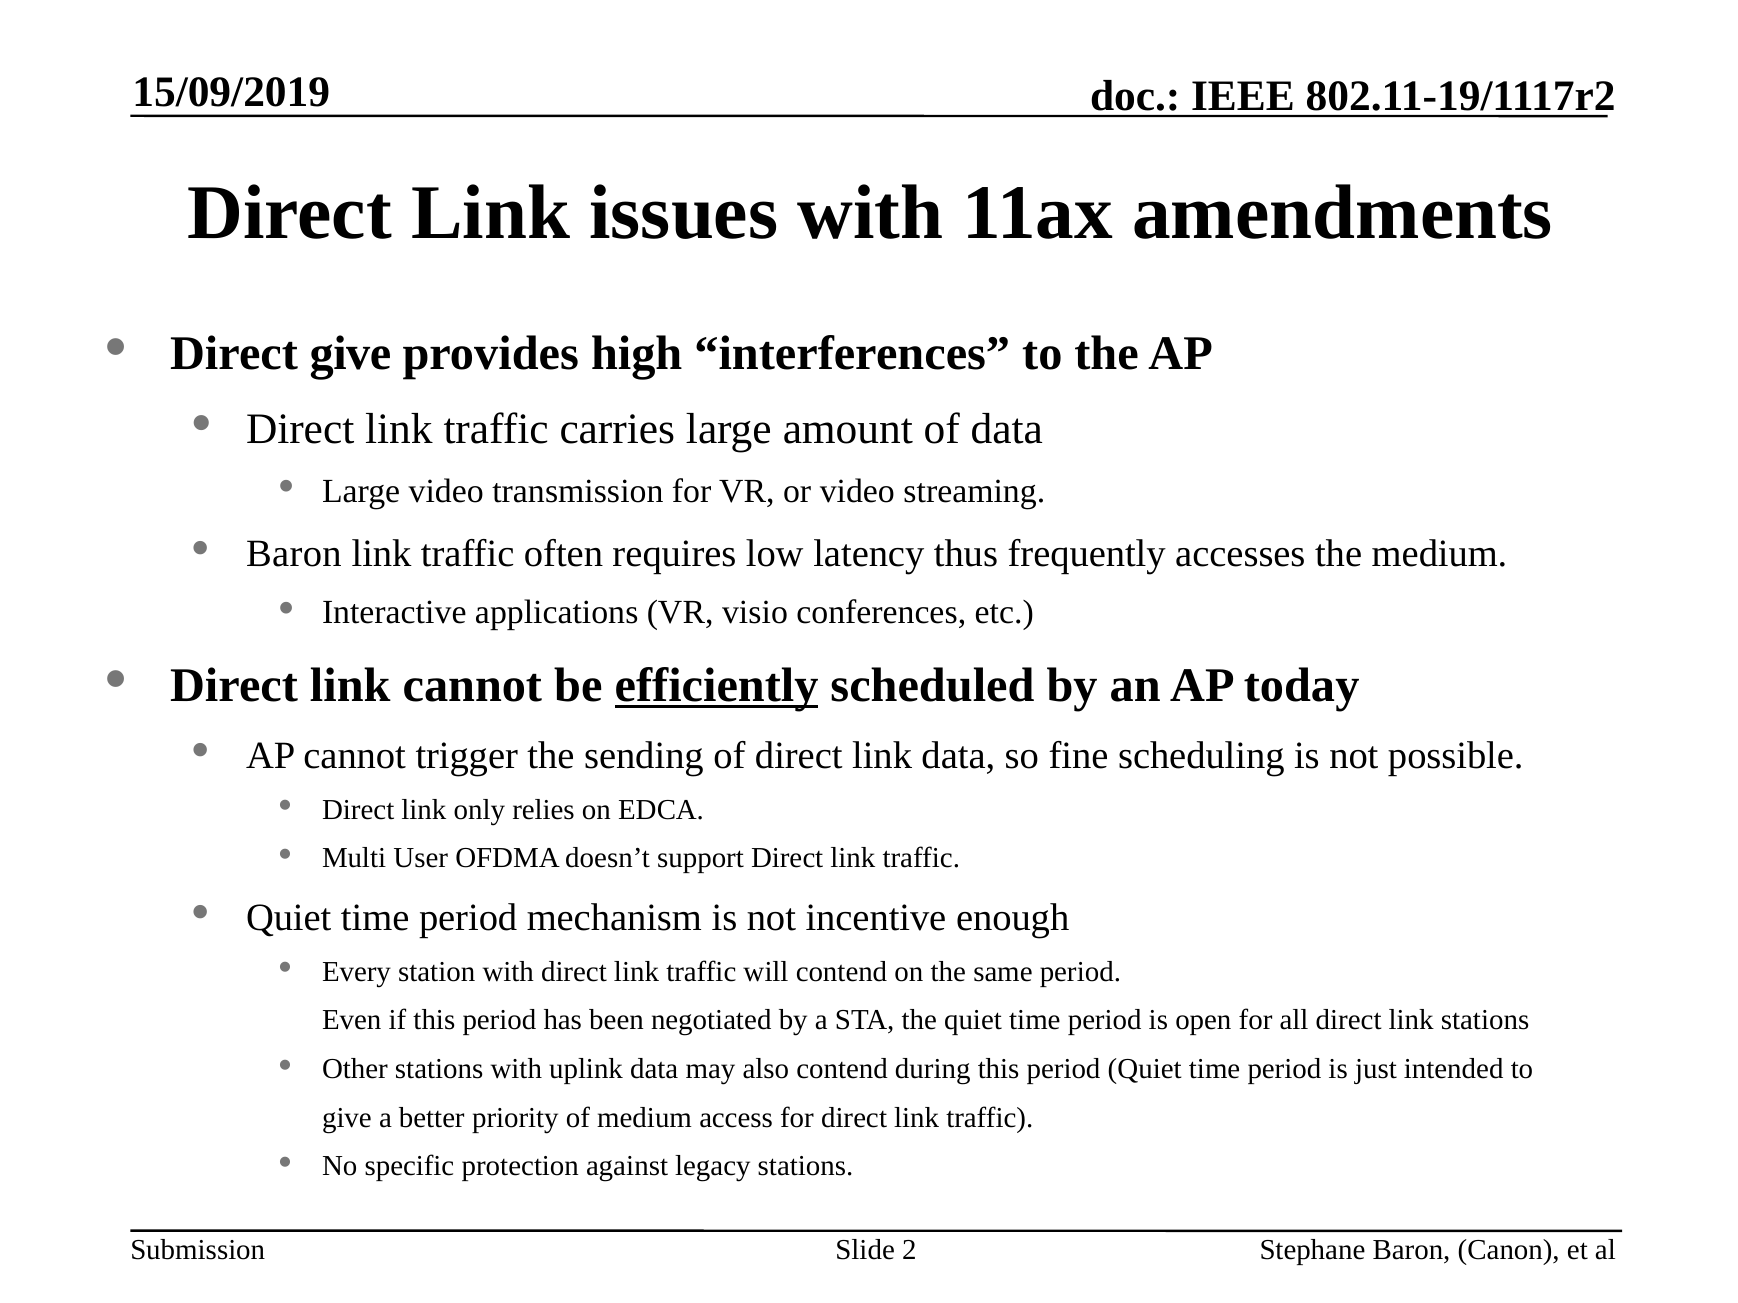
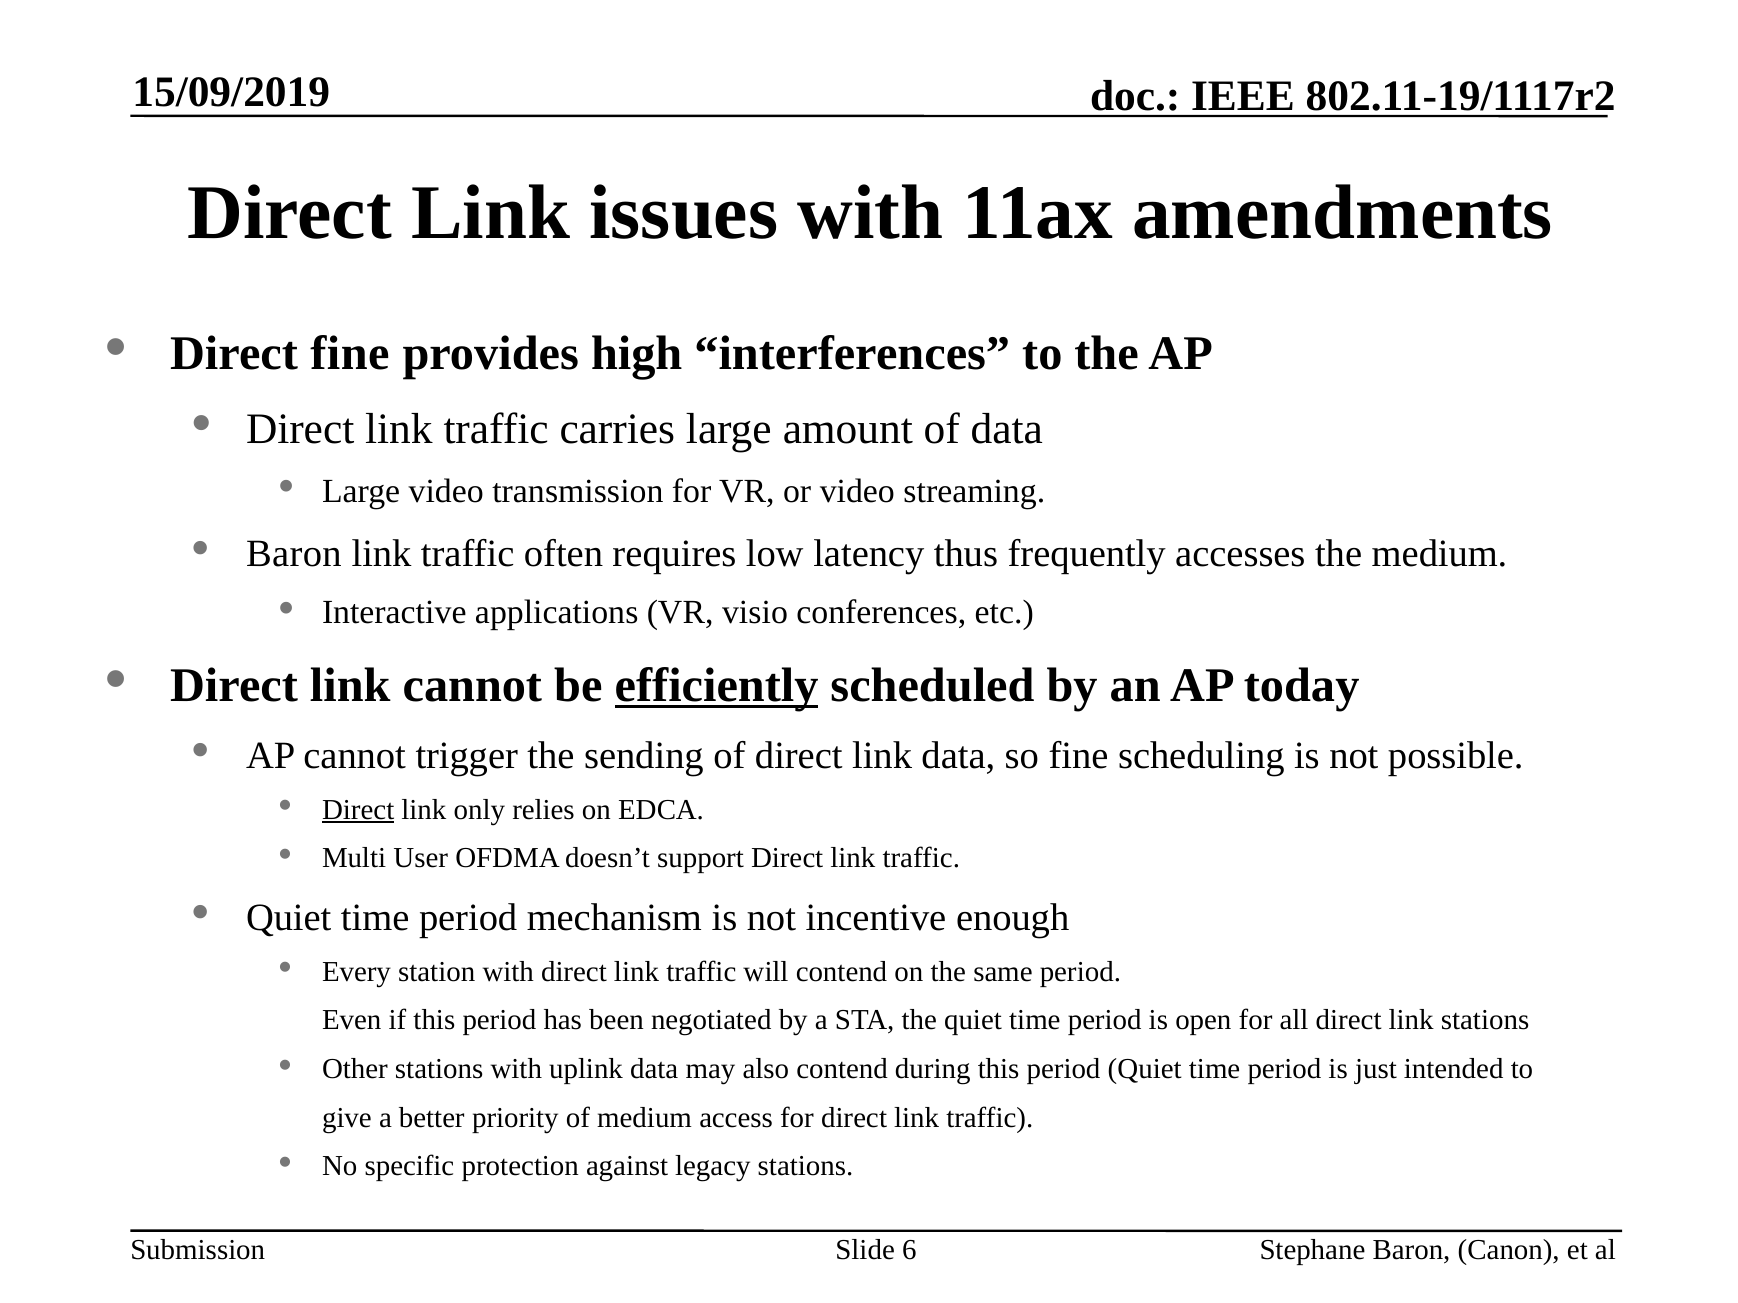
Direct give: give -> fine
Direct at (358, 810) underline: none -> present
2: 2 -> 6
